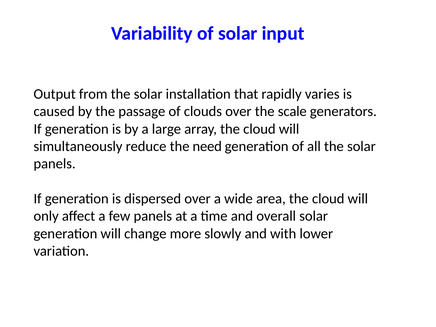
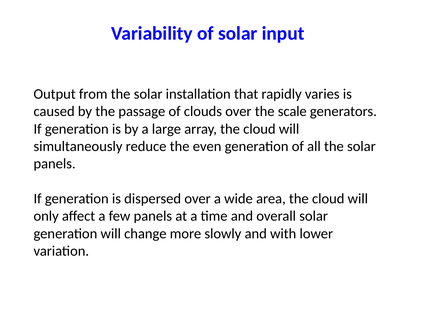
need: need -> even
